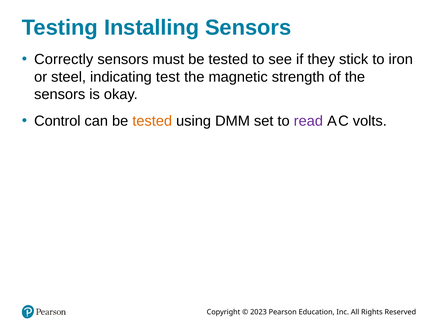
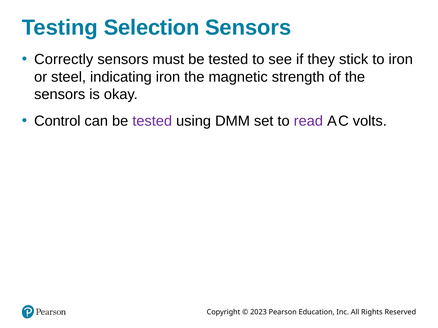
Installing: Installing -> Selection
indicating test: test -> iron
tested at (152, 121) colour: orange -> purple
